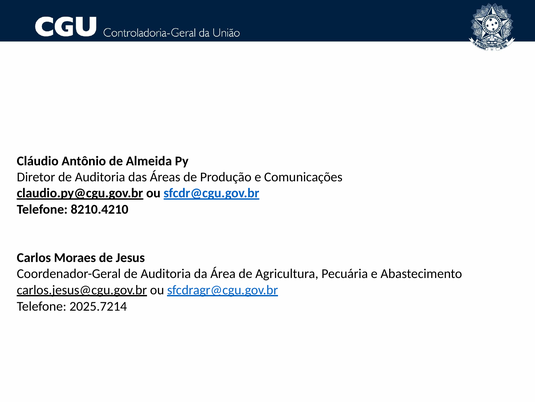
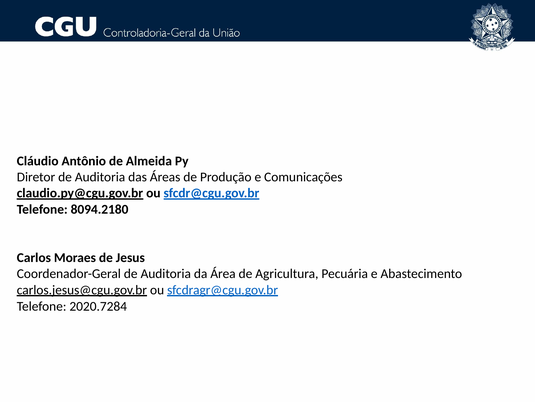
8210.4210: 8210.4210 -> 8094.2180
2025.7214: 2025.7214 -> 2020.7284
